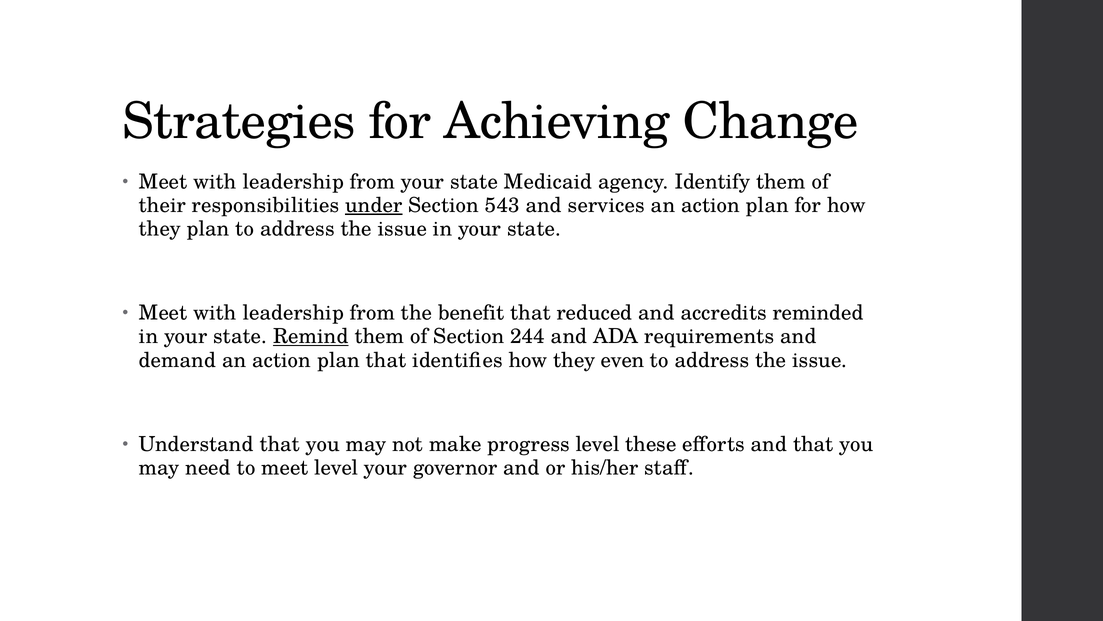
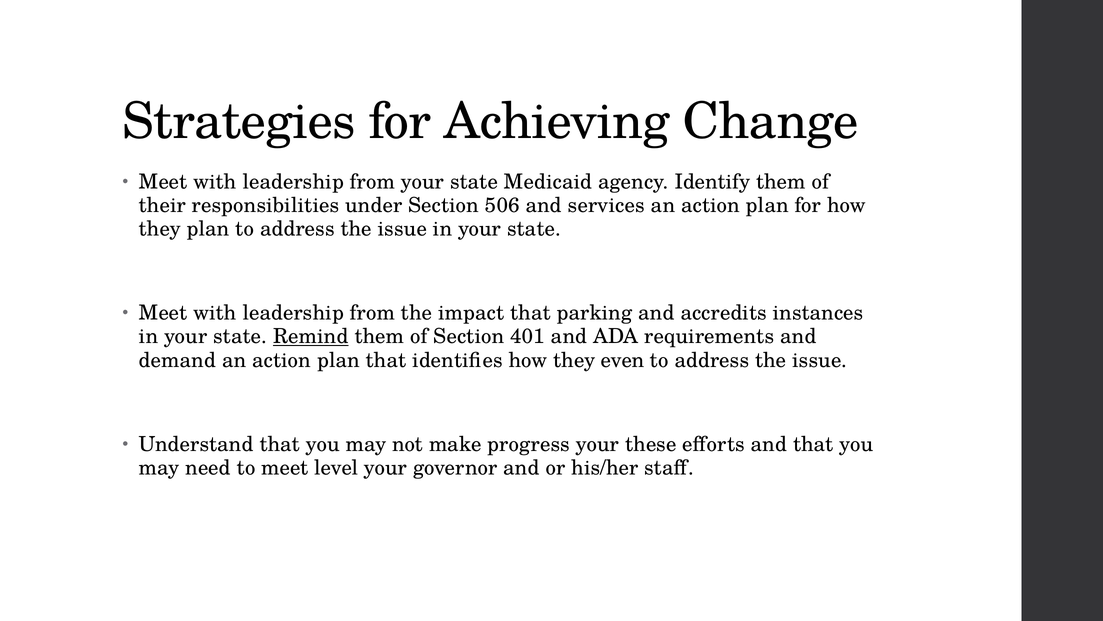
under underline: present -> none
543: 543 -> 506
benefit: benefit -> impact
reduced: reduced -> parking
reminded: reminded -> instances
244: 244 -> 401
progress level: level -> your
